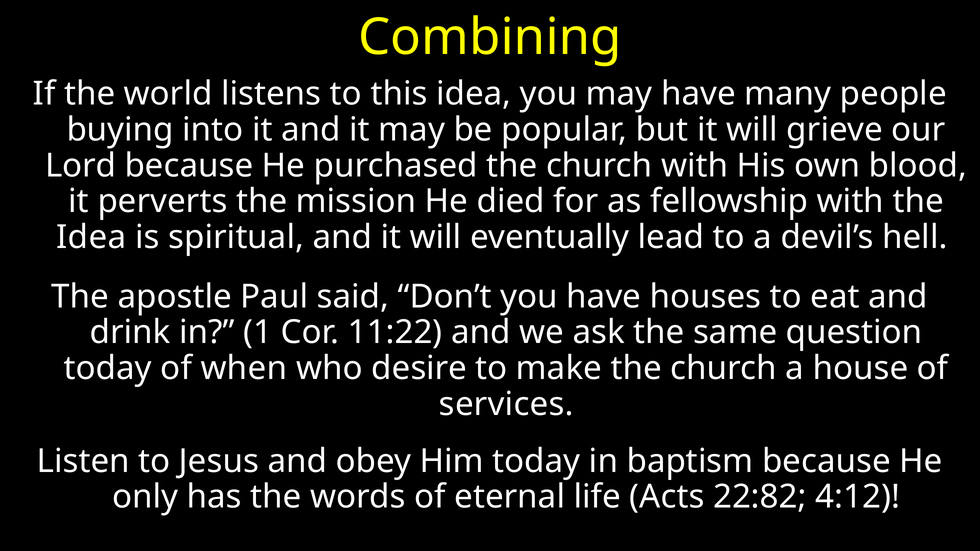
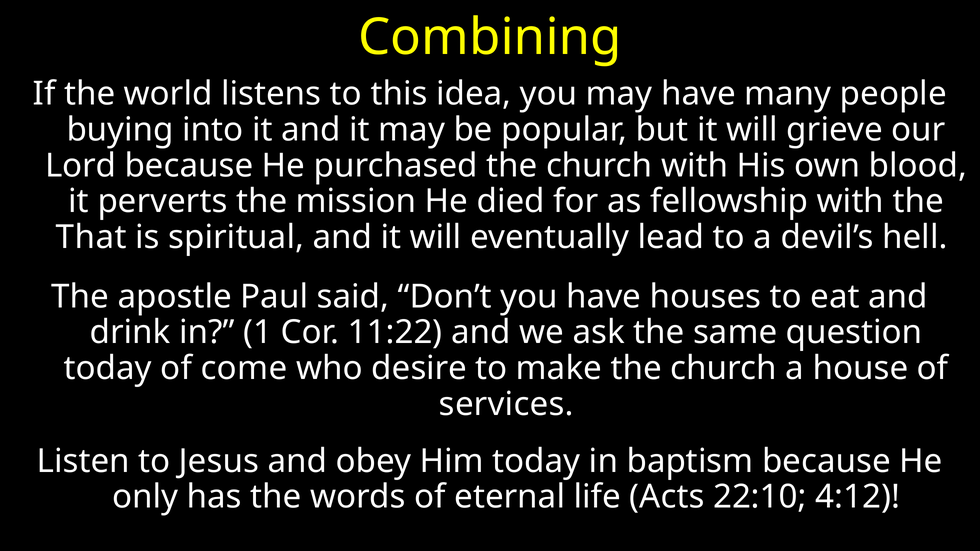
Idea at (91, 237): Idea -> That
when: when -> come
22:82: 22:82 -> 22:10
